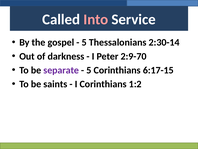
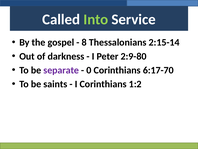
Into colour: pink -> light green
5 at (84, 42): 5 -> 8
2:30-14: 2:30-14 -> 2:15-14
2:9-70: 2:9-70 -> 2:9-80
5 at (89, 70): 5 -> 0
6:17-15: 6:17-15 -> 6:17-70
